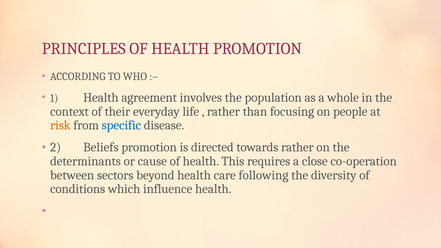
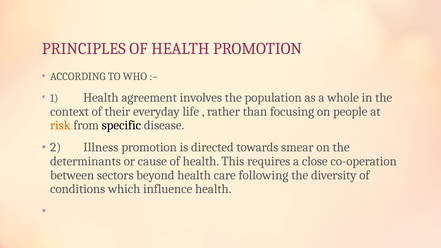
specific colour: blue -> black
Beliefs: Beliefs -> Illness
towards rather: rather -> smear
